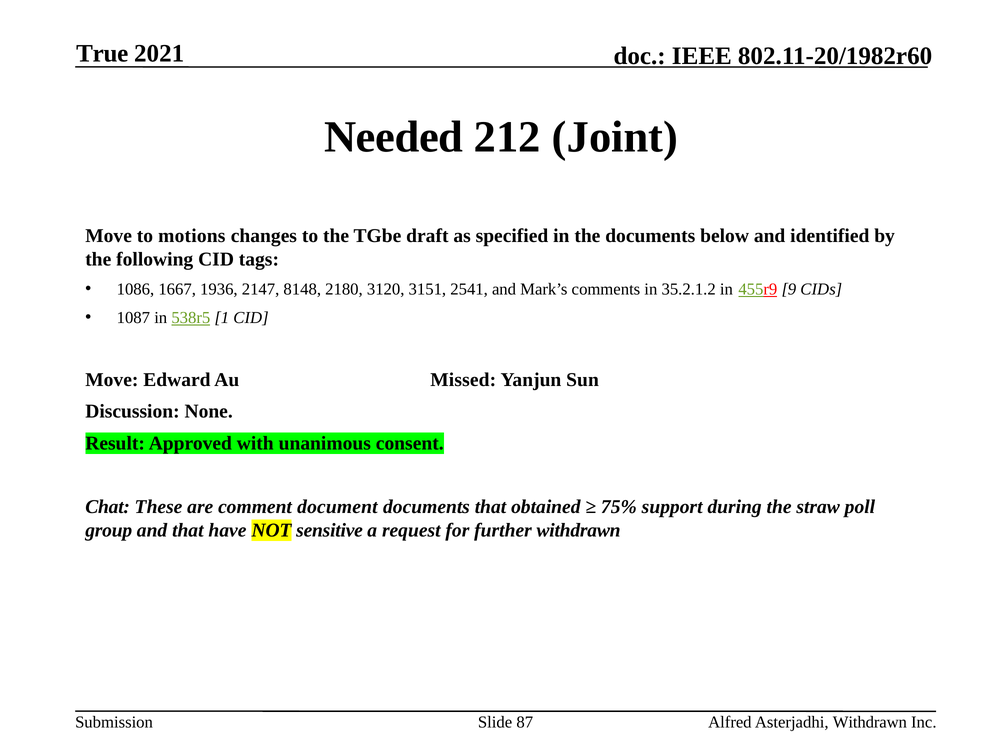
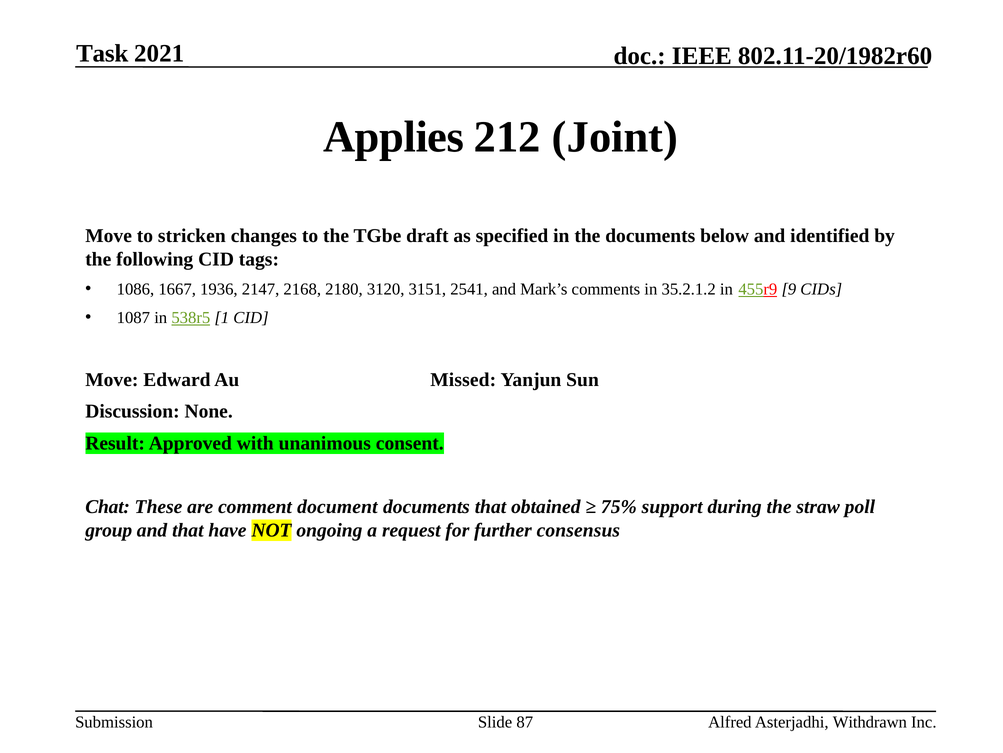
True: True -> Task
Needed: Needed -> Applies
motions: motions -> stricken
8148: 8148 -> 2168
sensitive: sensitive -> ongoing
further withdrawn: withdrawn -> consensus
